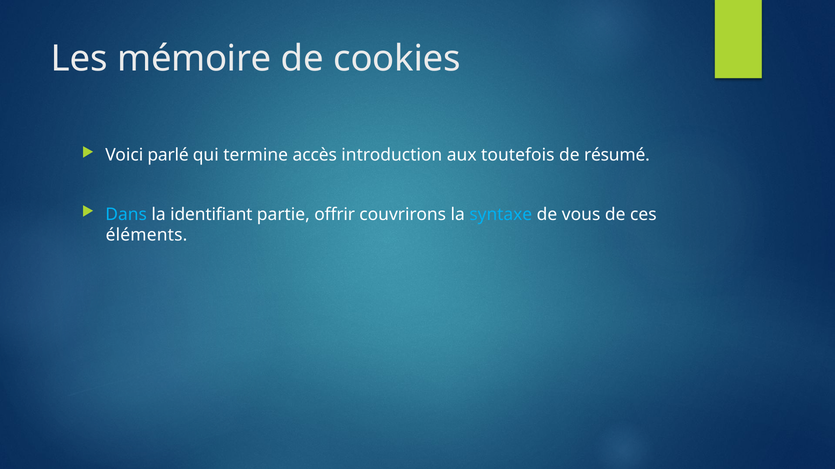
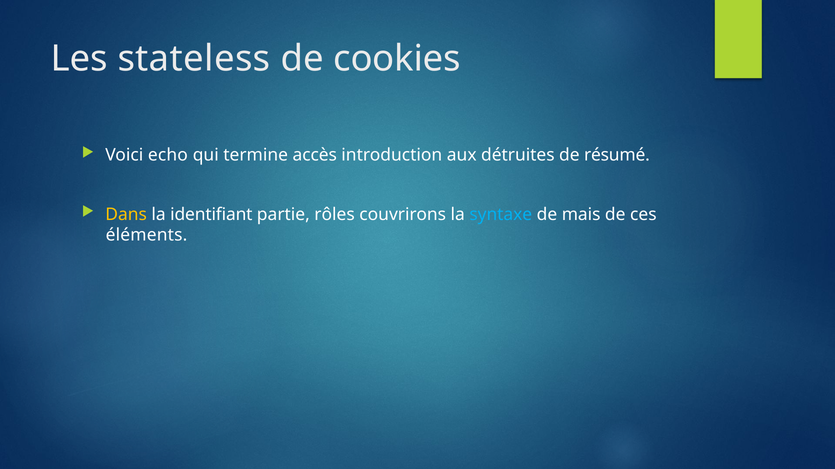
mémoire: mémoire -> stateless
parlé: parlé -> echo
toutefois: toutefois -> détruites
Dans colour: light blue -> yellow
offrir: offrir -> rôles
vous: vous -> mais
